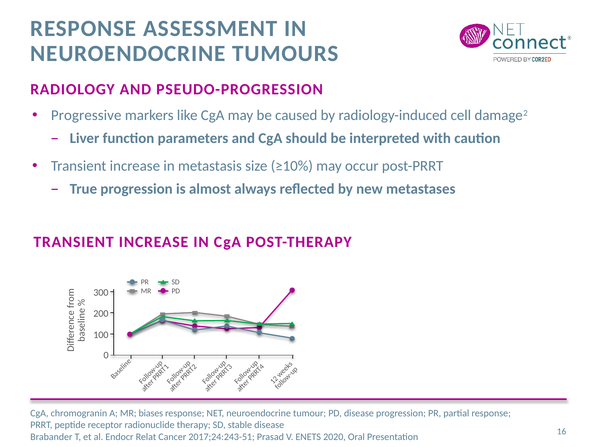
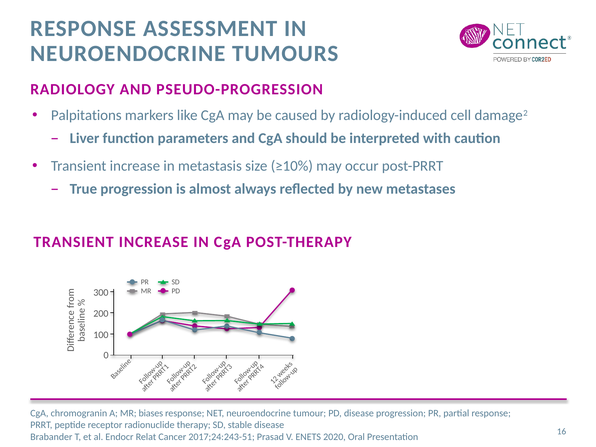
Progressive: Progressive -> Palpitations
